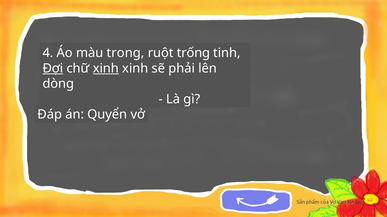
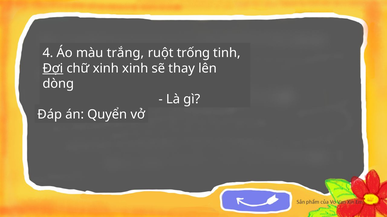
trong: trong -> trắng
xinh at (106, 69) underline: present -> none
phải: phải -> thay
